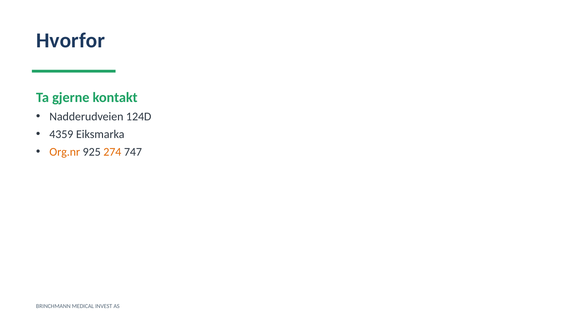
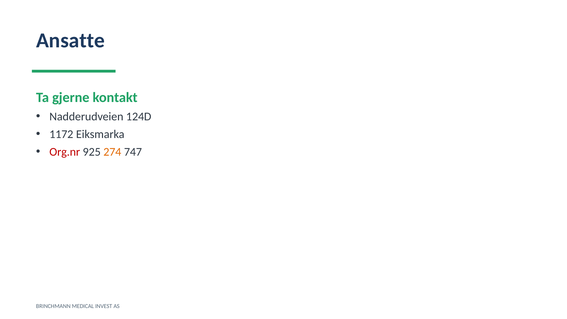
Hvorfor: Hvorfor -> Ansatte
4359: 4359 -> 1172
Org.nr colour: orange -> red
